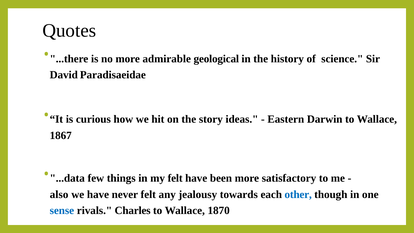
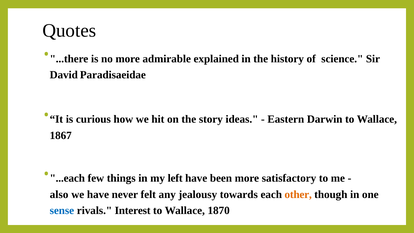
geological: geological -> explained
...data: ...data -> ...each
my felt: felt -> left
other colour: blue -> orange
Charles: Charles -> Interest
